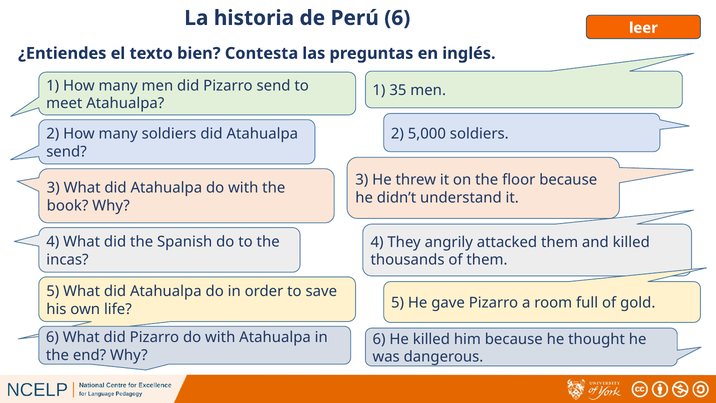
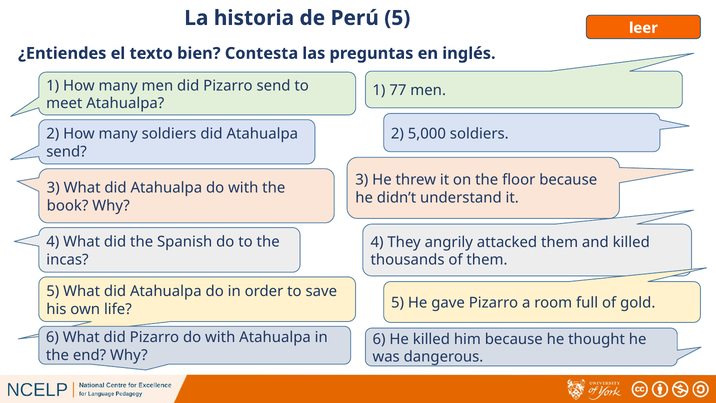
Perú 6: 6 -> 5
35: 35 -> 77
